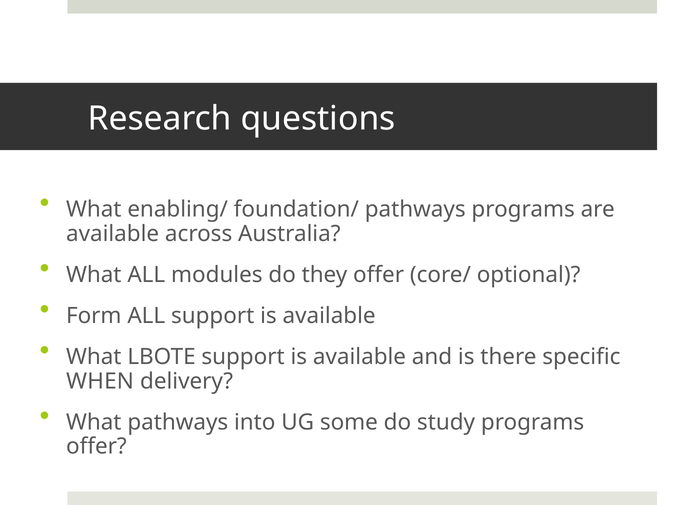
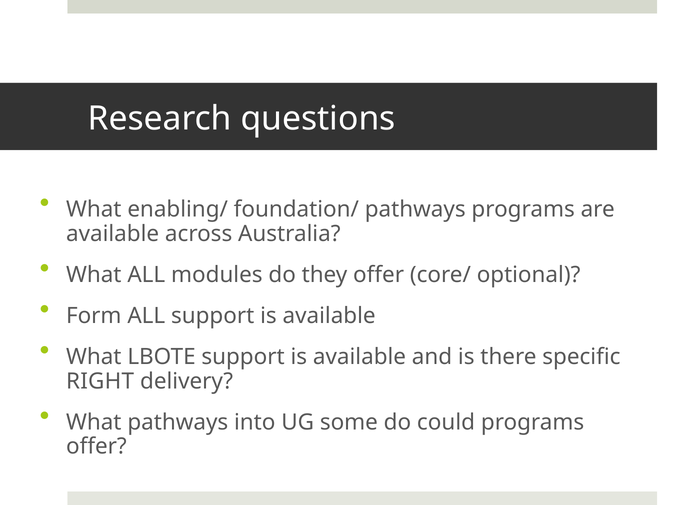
WHEN: WHEN -> RIGHT
study: study -> could
